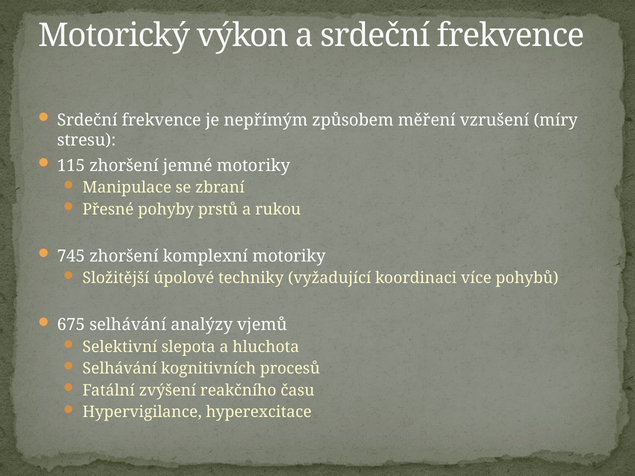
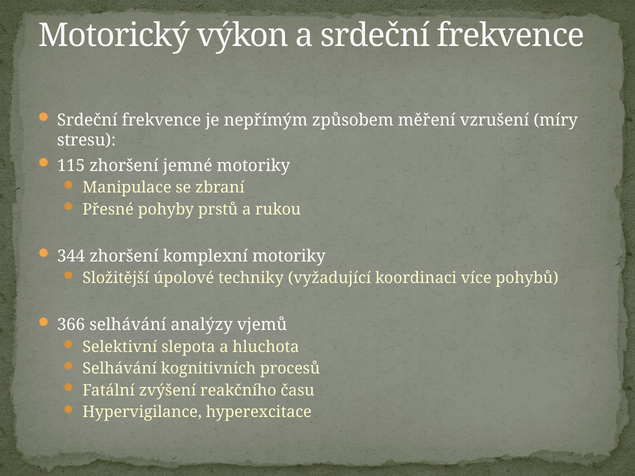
745: 745 -> 344
675: 675 -> 366
